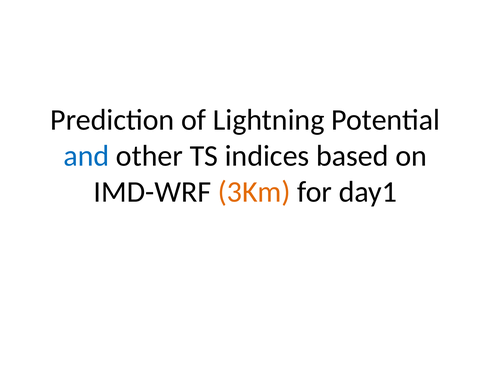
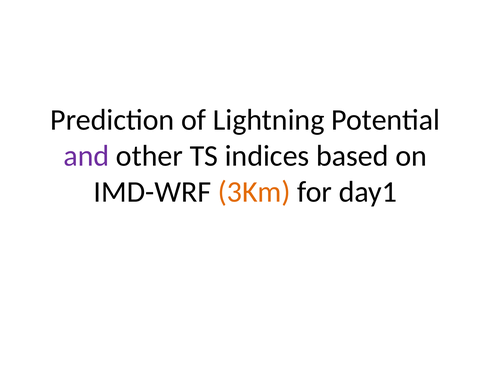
and colour: blue -> purple
